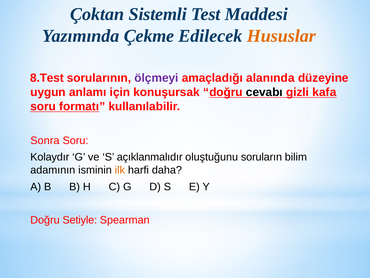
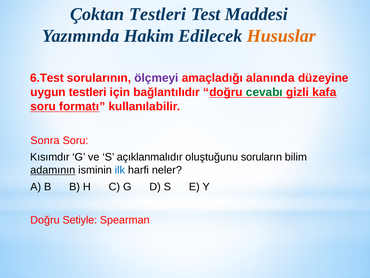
Çoktan Sistemli: Sistemli -> Testleri
Çekme: Çekme -> Hakim
8.Test: 8.Test -> 6.Test
uygun anlamı: anlamı -> testleri
konuşursak: konuşursak -> bağlantılıdır
cevabı colour: black -> green
Kolaydır: Kolaydır -> Kısımdır
adamının underline: none -> present
ilk colour: orange -> blue
daha: daha -> neler
